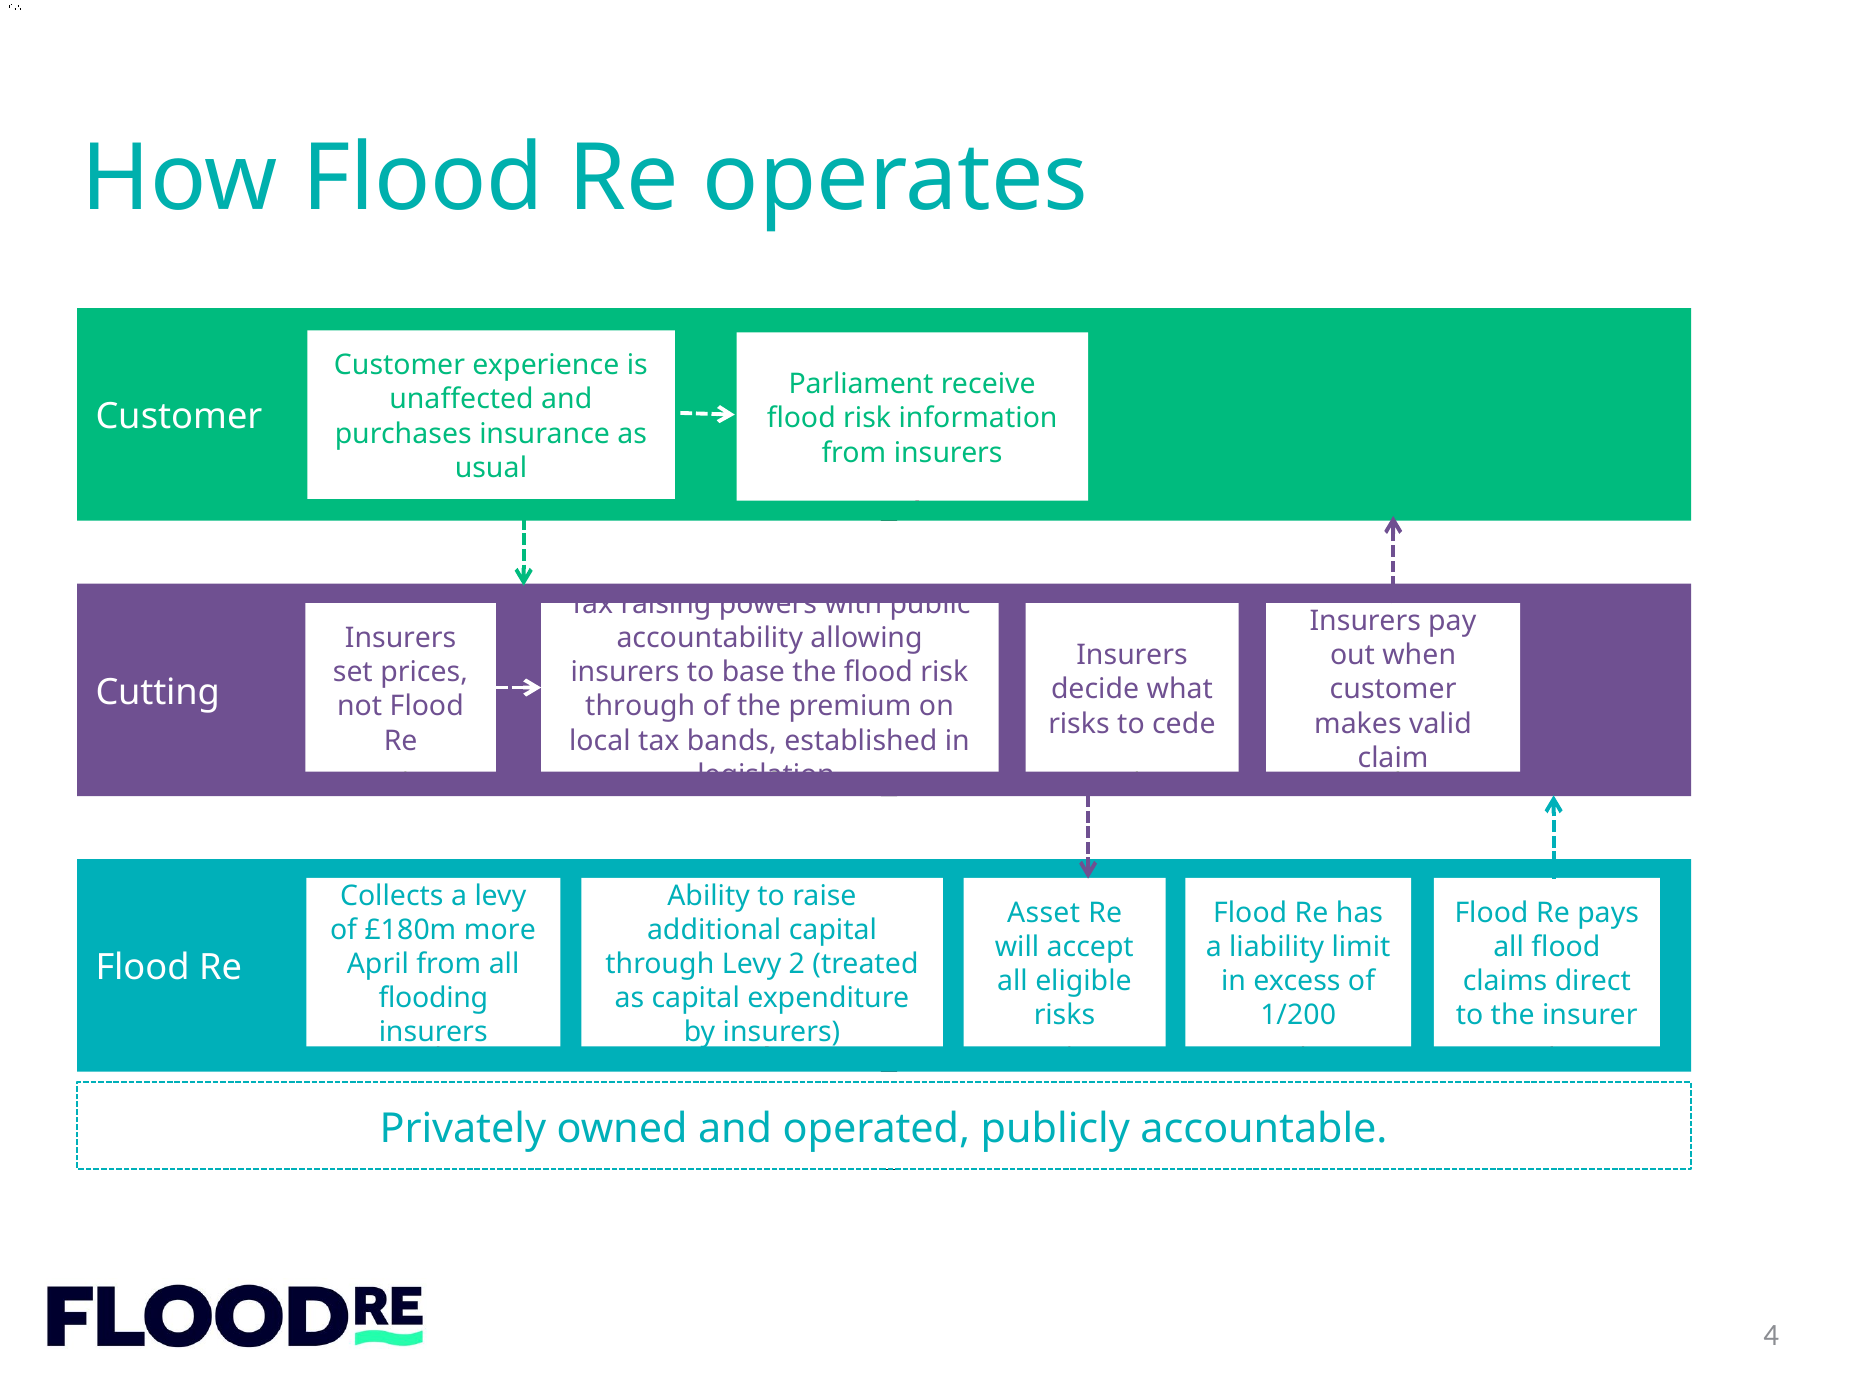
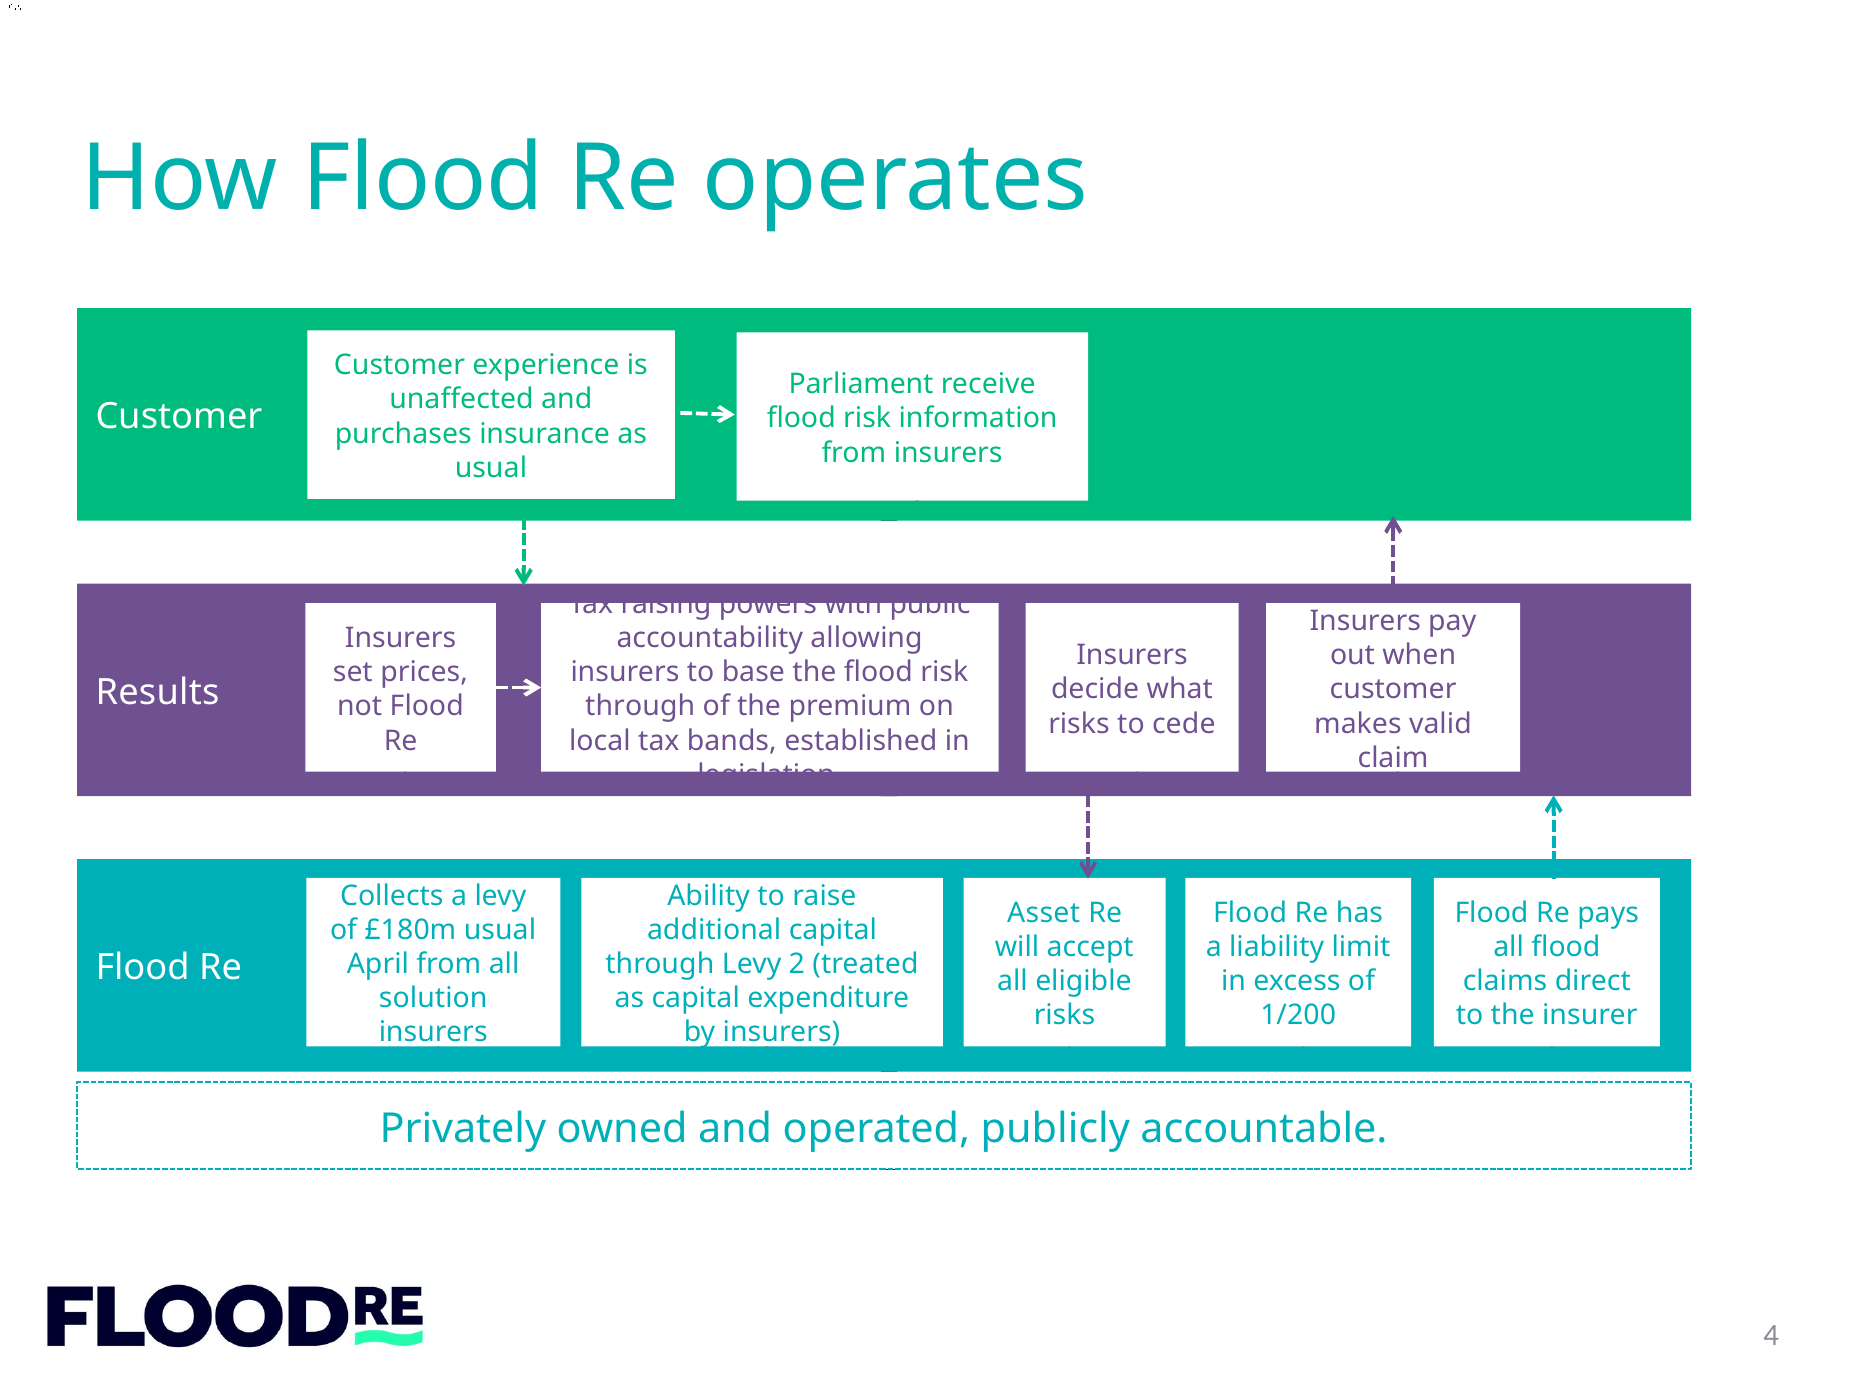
Cutting: Cutting -> Results
£180m more: more -> usual
flooding: flooding -> solution
